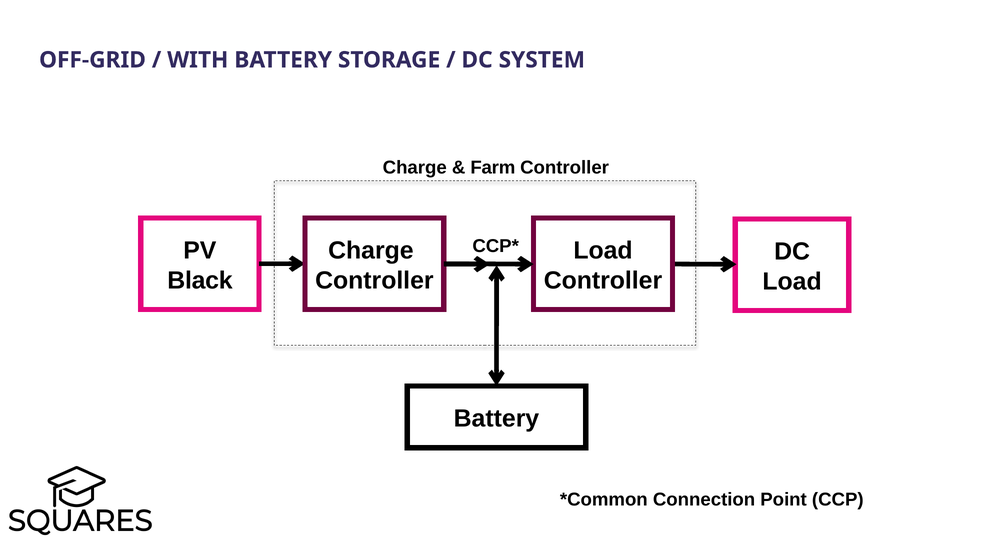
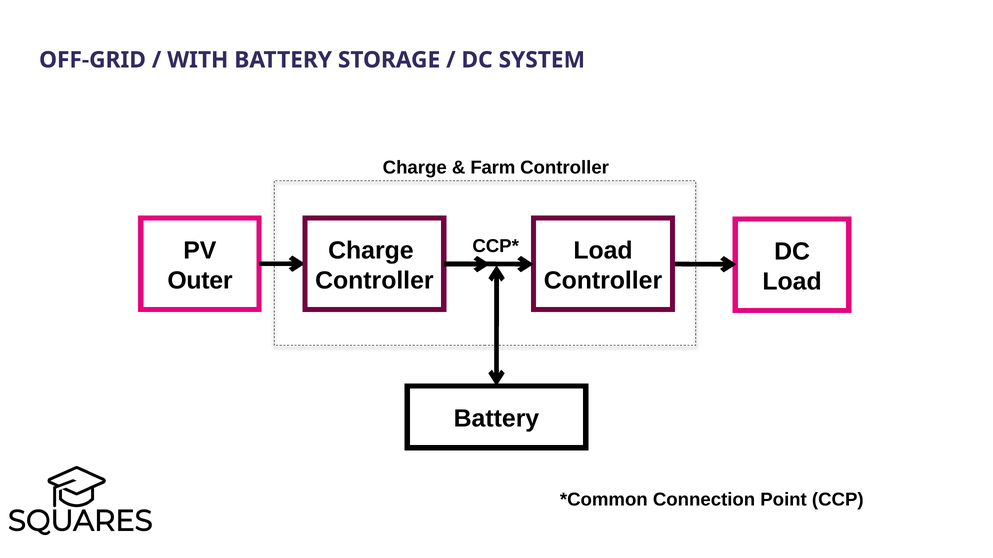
Black: Black -> Outer
